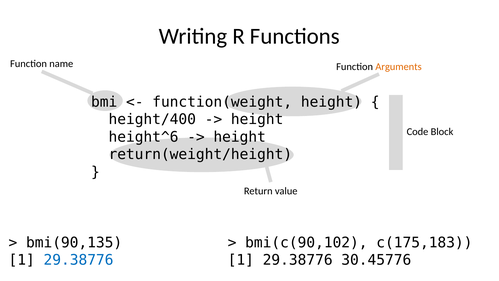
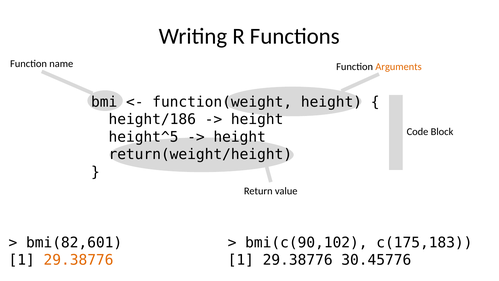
height/400: height/400 -> height/186
height^6: height^6 -> height^5
bmi(90,135: bmi(90,135 -> bmi(82,601
29.38776 at (79, 260) colour: blue -> orange
